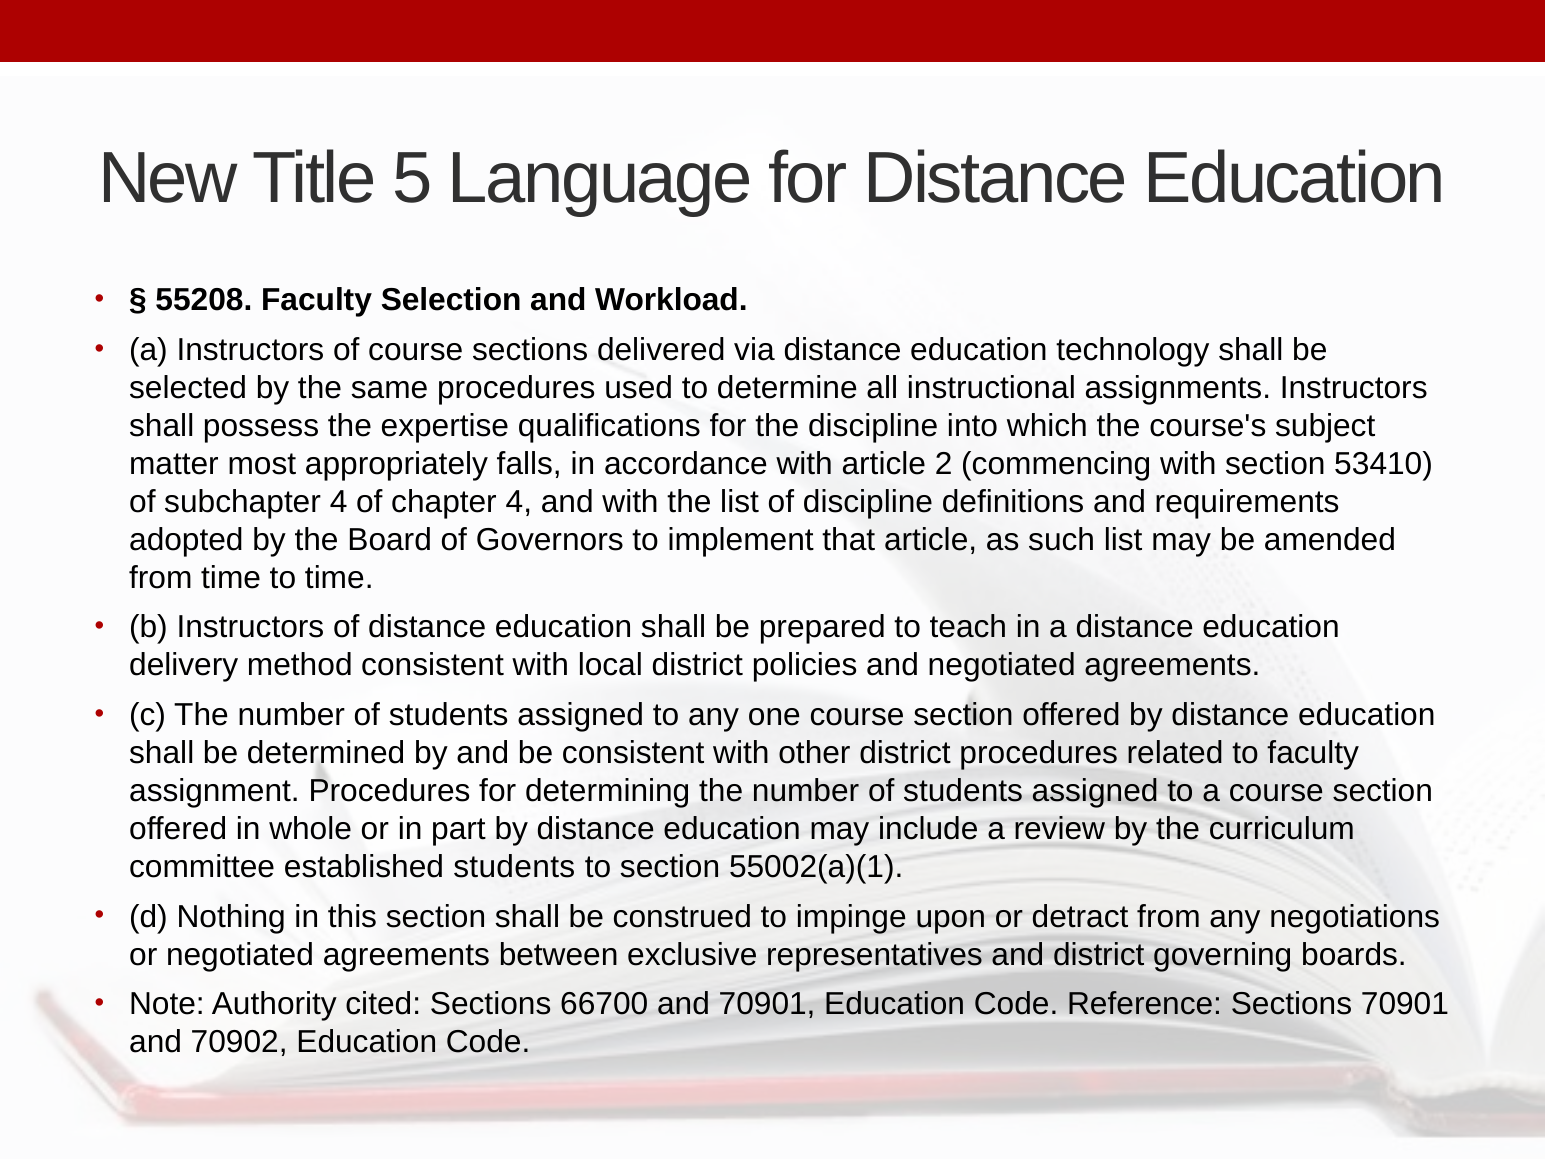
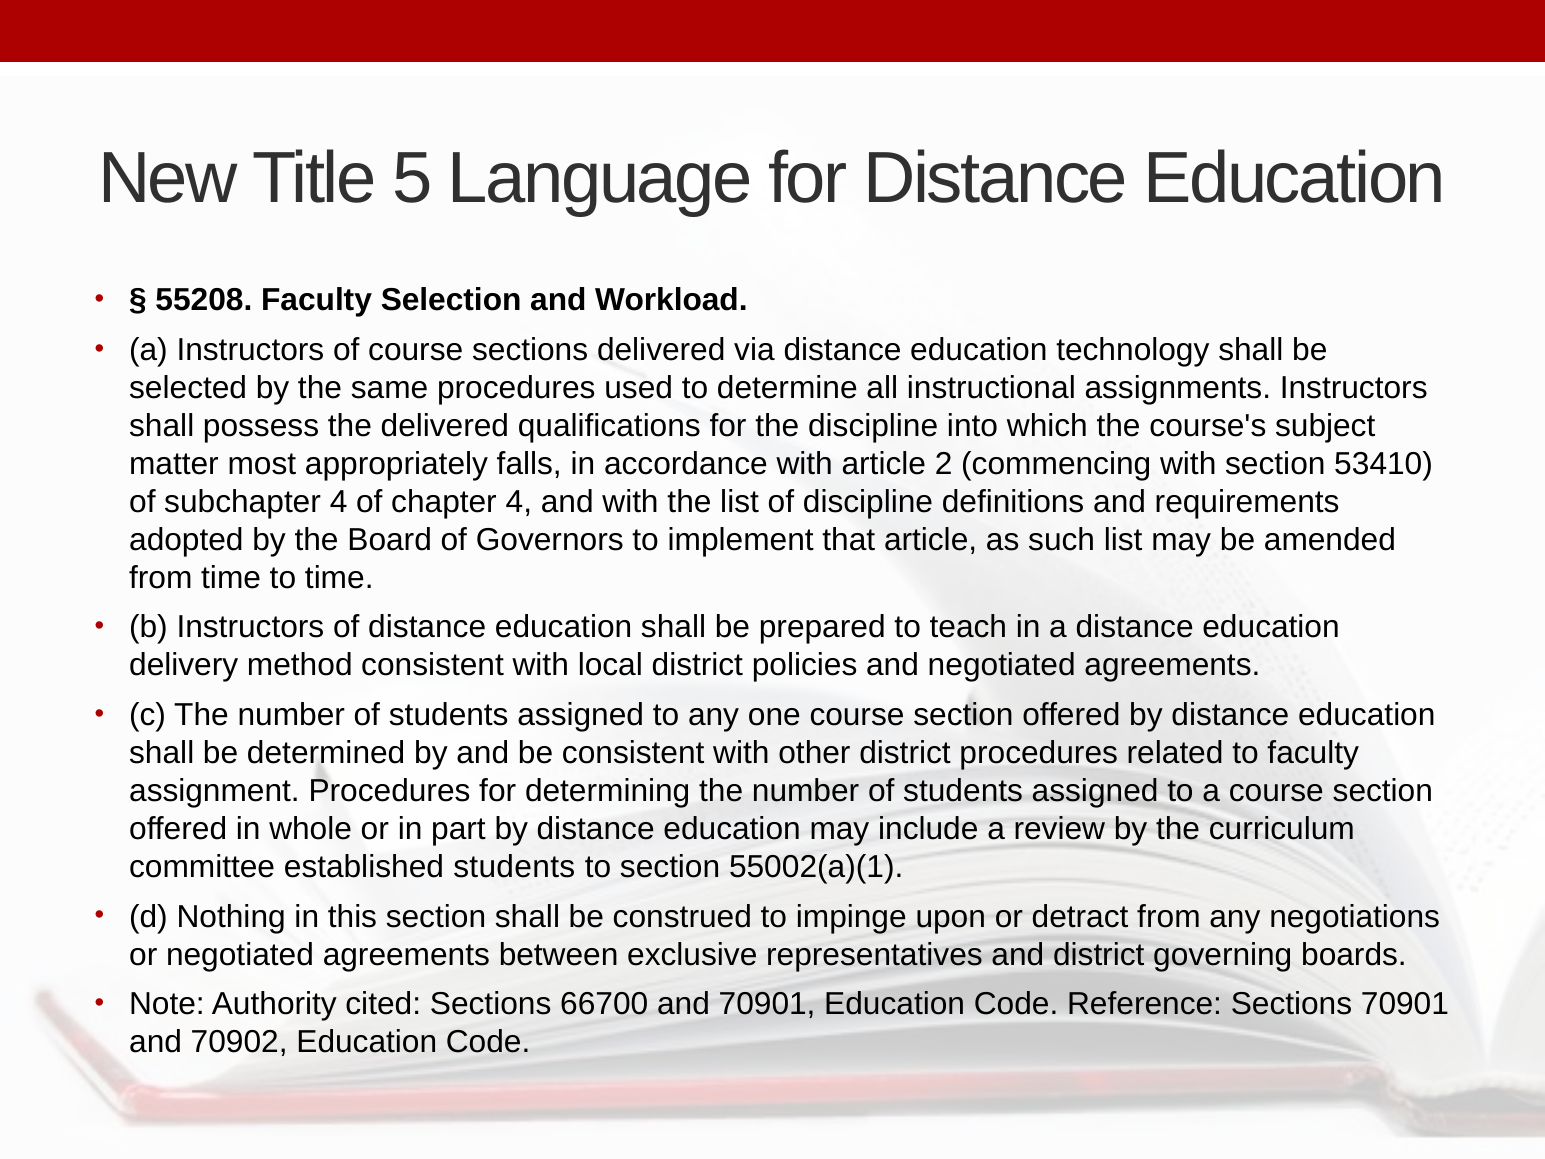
the expertise: expertise -> delivered
